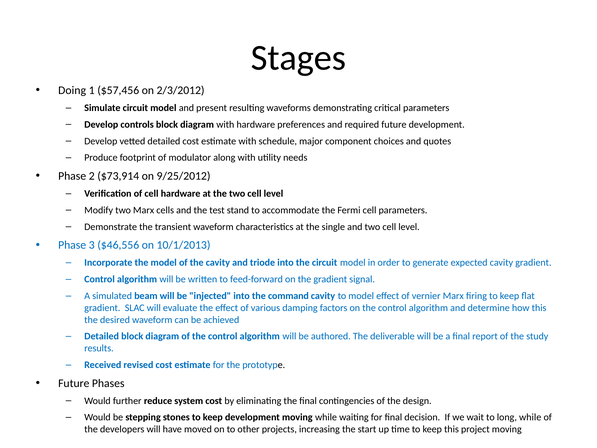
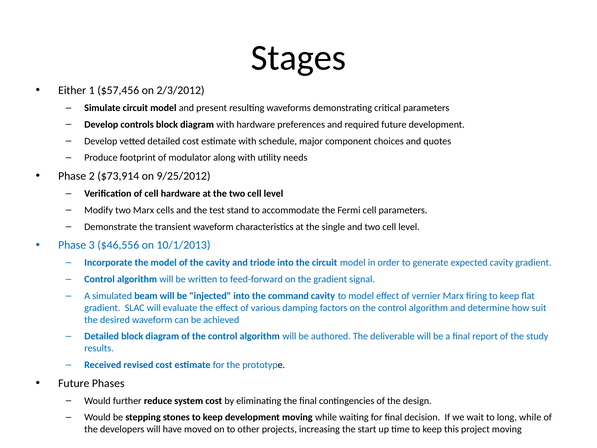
Doing: Doing -> Either
how this: this -> suit
